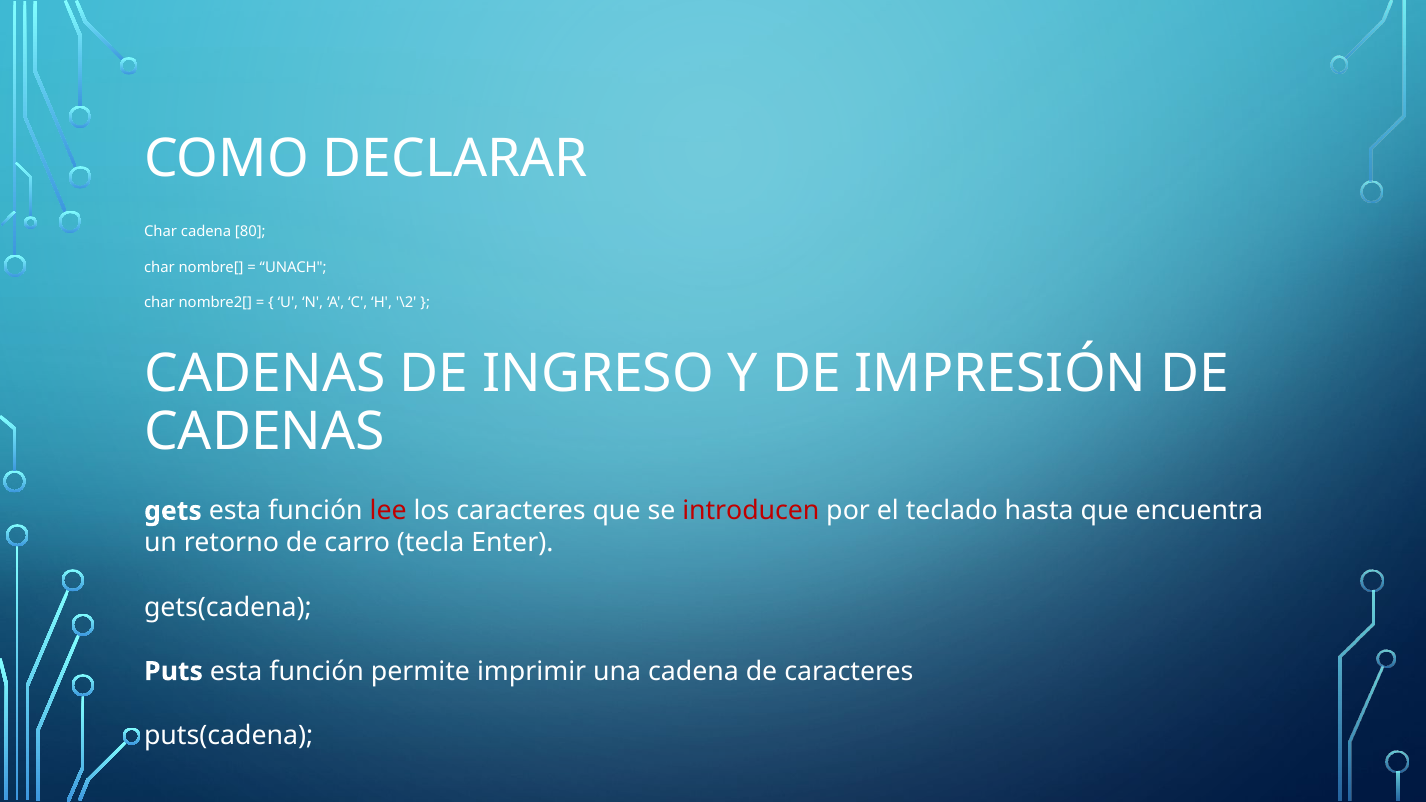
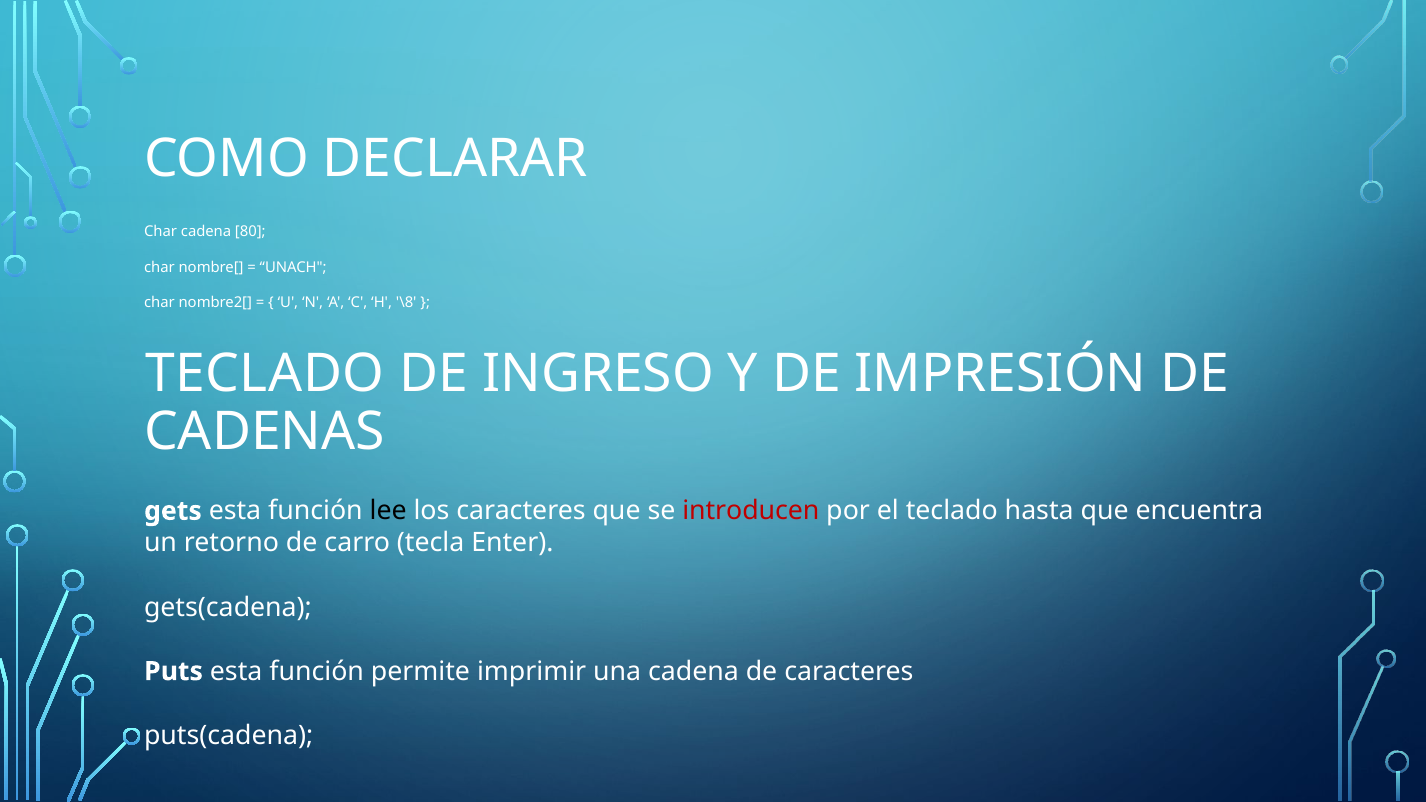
\2: \2 -> \8
CADENAS at (265, 374): CADENAS -> TECLADO
lee colour: red -> black
